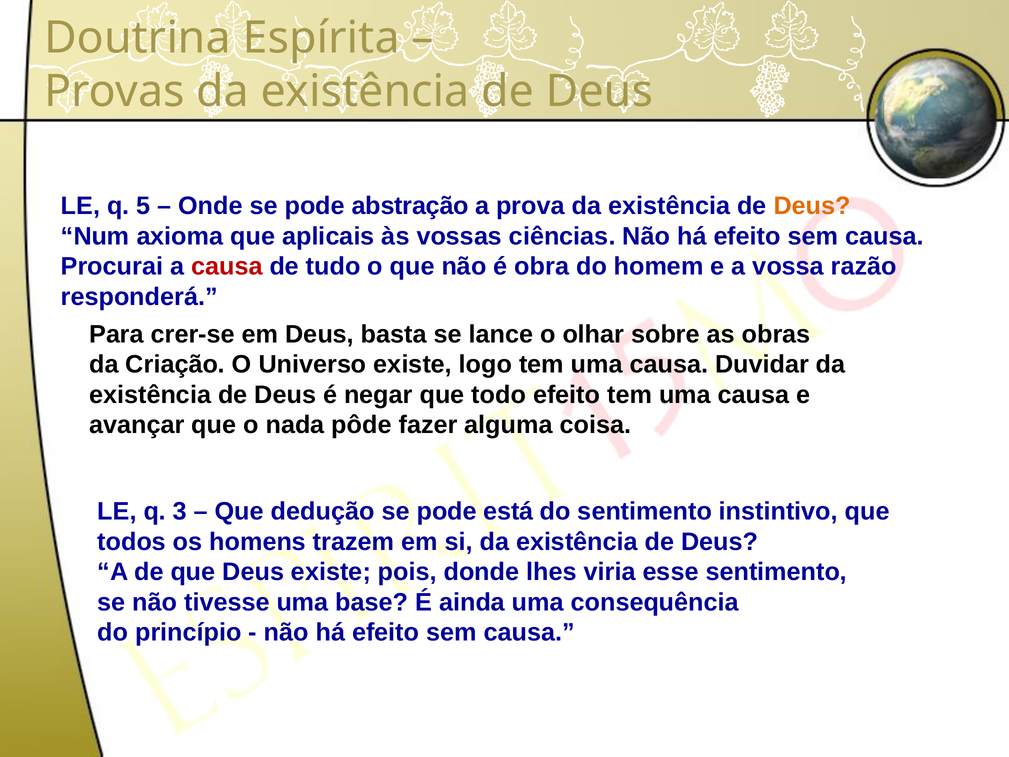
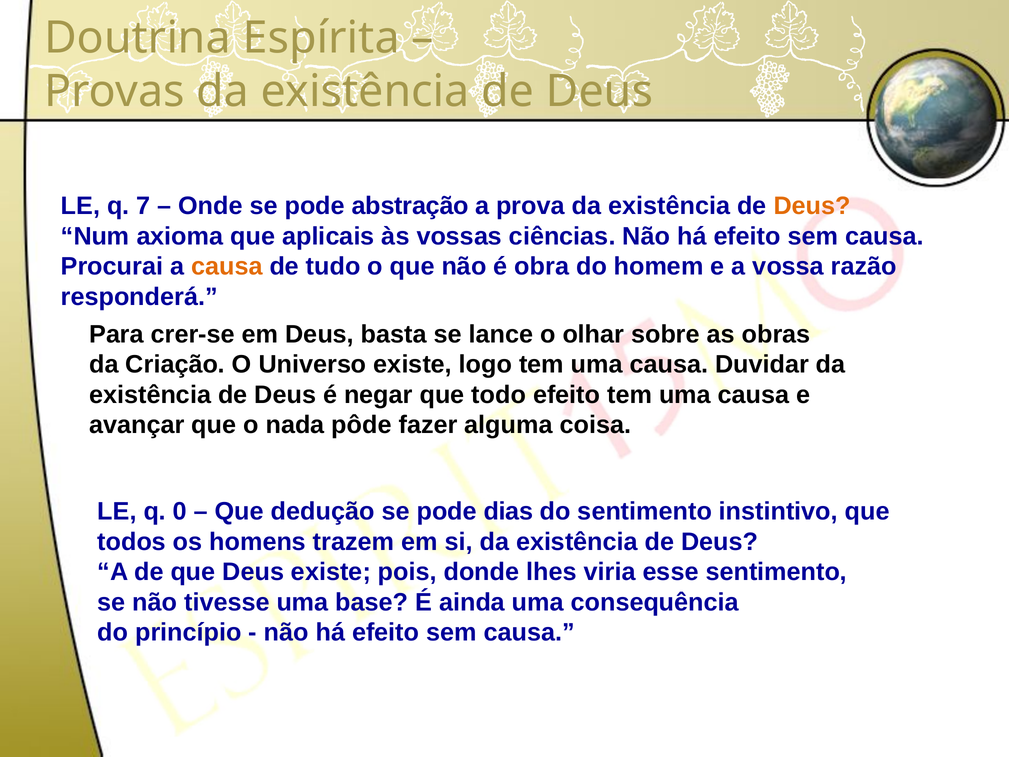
5: 5 -> 7
causa at (227, 266) colour: red -> orange
3: 3 -> 0
está: está -> dias
